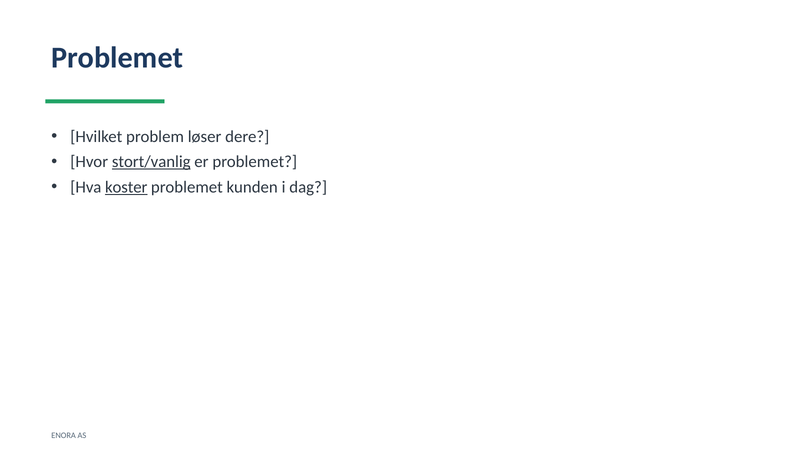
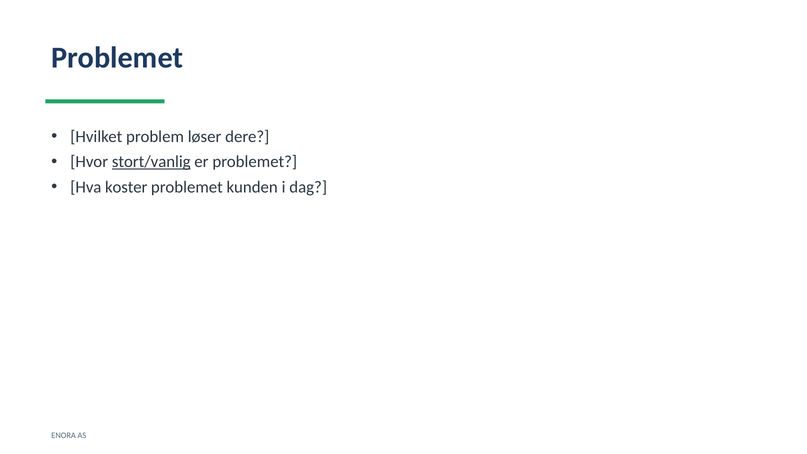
koster underline: present -> none
